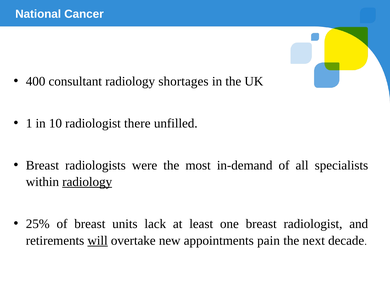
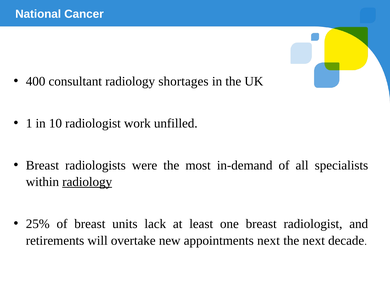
there: there -> work
will underline: present -> none
appointments pain: pain -> next
